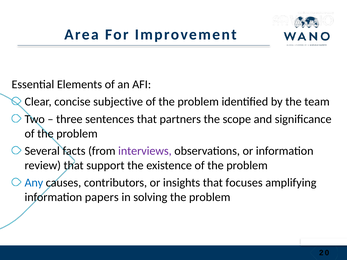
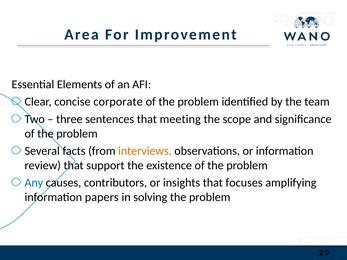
subjective: subjective -> corporate
partners: partners -> meeting
interviews colour: purple -> orange
